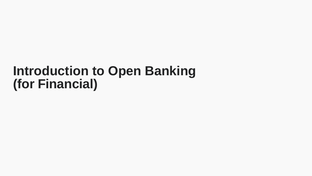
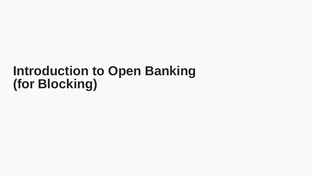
Financial: Financial -> Blocking
